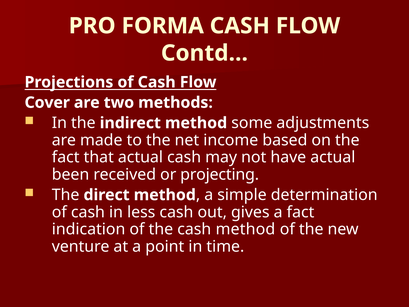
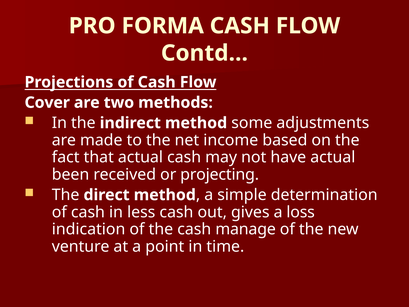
a fact: fact -> loss
cash method: method -> manage
